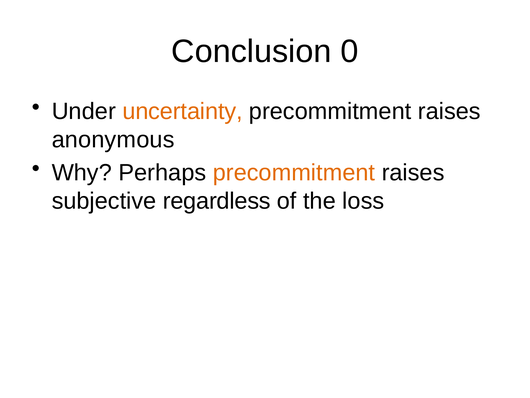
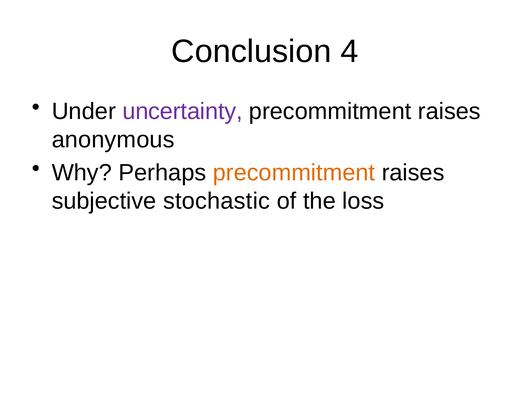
0: 0 -> 4
uncertainty colour: orange -> purple
regardless: regardless -> stochastic
